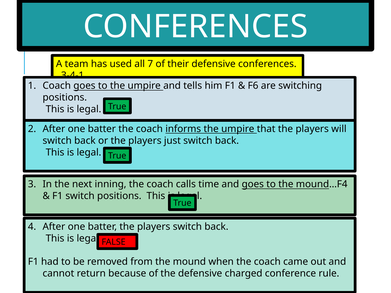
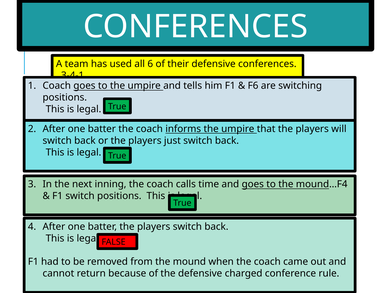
7: 7 -> 6
